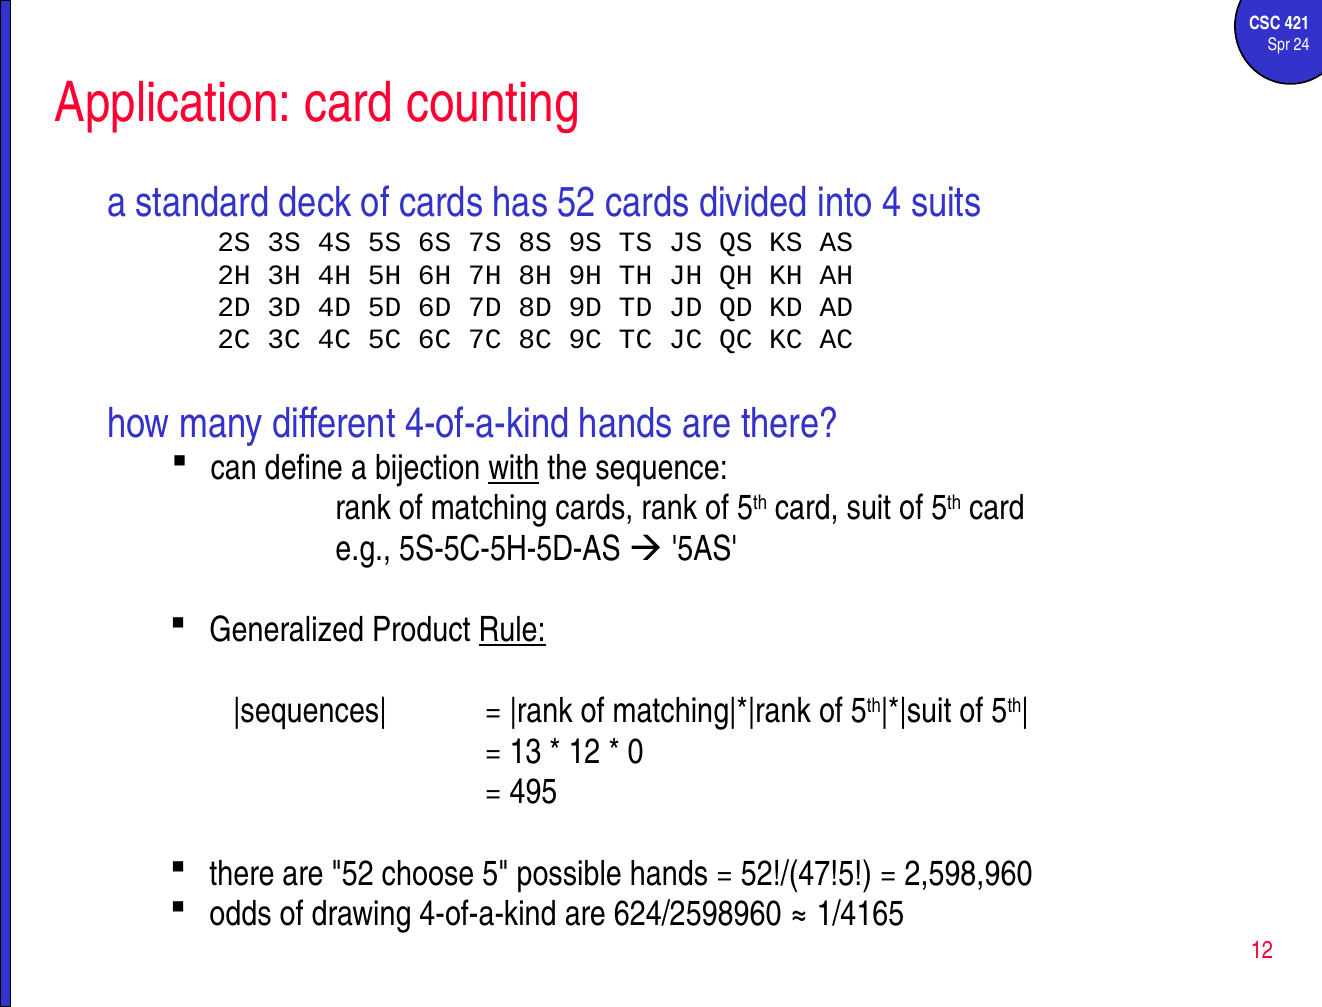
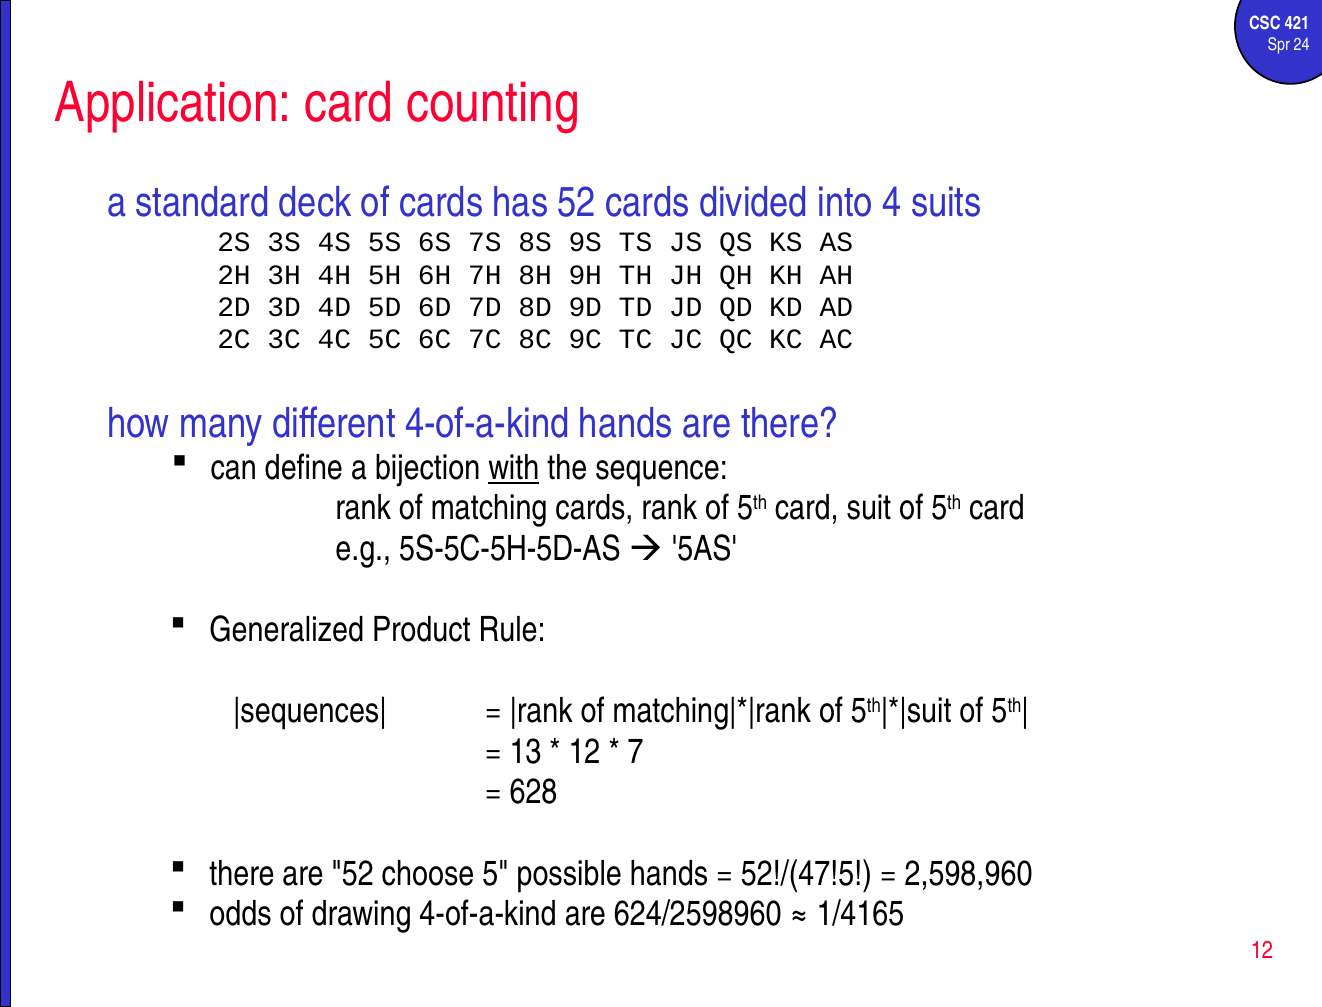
Rule underline: present -> none
0: 0 -> 7
495: 495 -> 628
